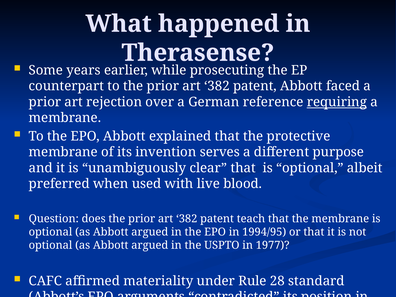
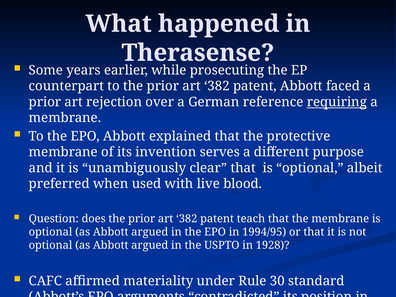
1977: 1977 -> 1928
28: 28 -> 30
